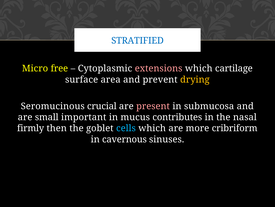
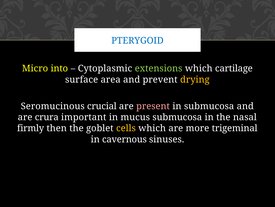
STRATIFIED: STRATIFIED -> PTERYGOID
free: free -> into
extensions colour: pink -> light green
small: small -> crura
mucus contributes: contributes -> submucosa
cells colour: light blue -> yellow
cribriform: cribriform -> trigeminal
